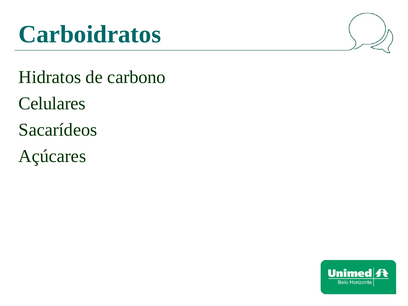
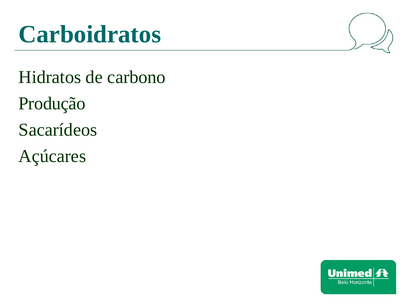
Celulares: Celulares -> Produção
